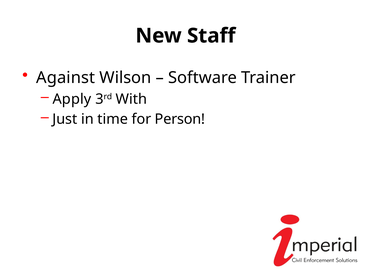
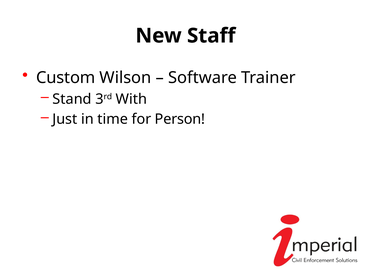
Against: Against -> Custom
Apply: Apply -> Stand
